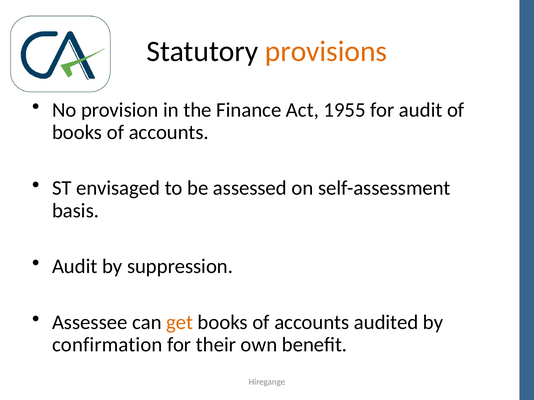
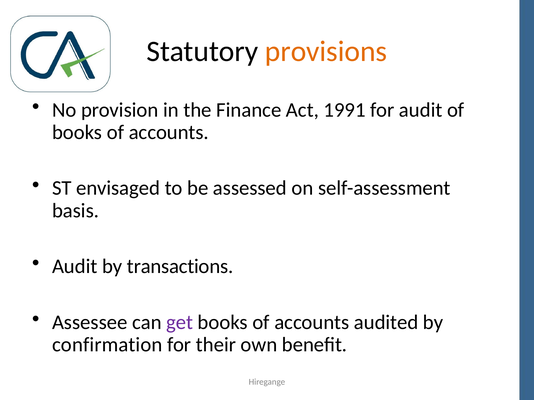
1955: 1955 -> 1991
suppression: suppression -> transactions
get colour: orange -> purple
